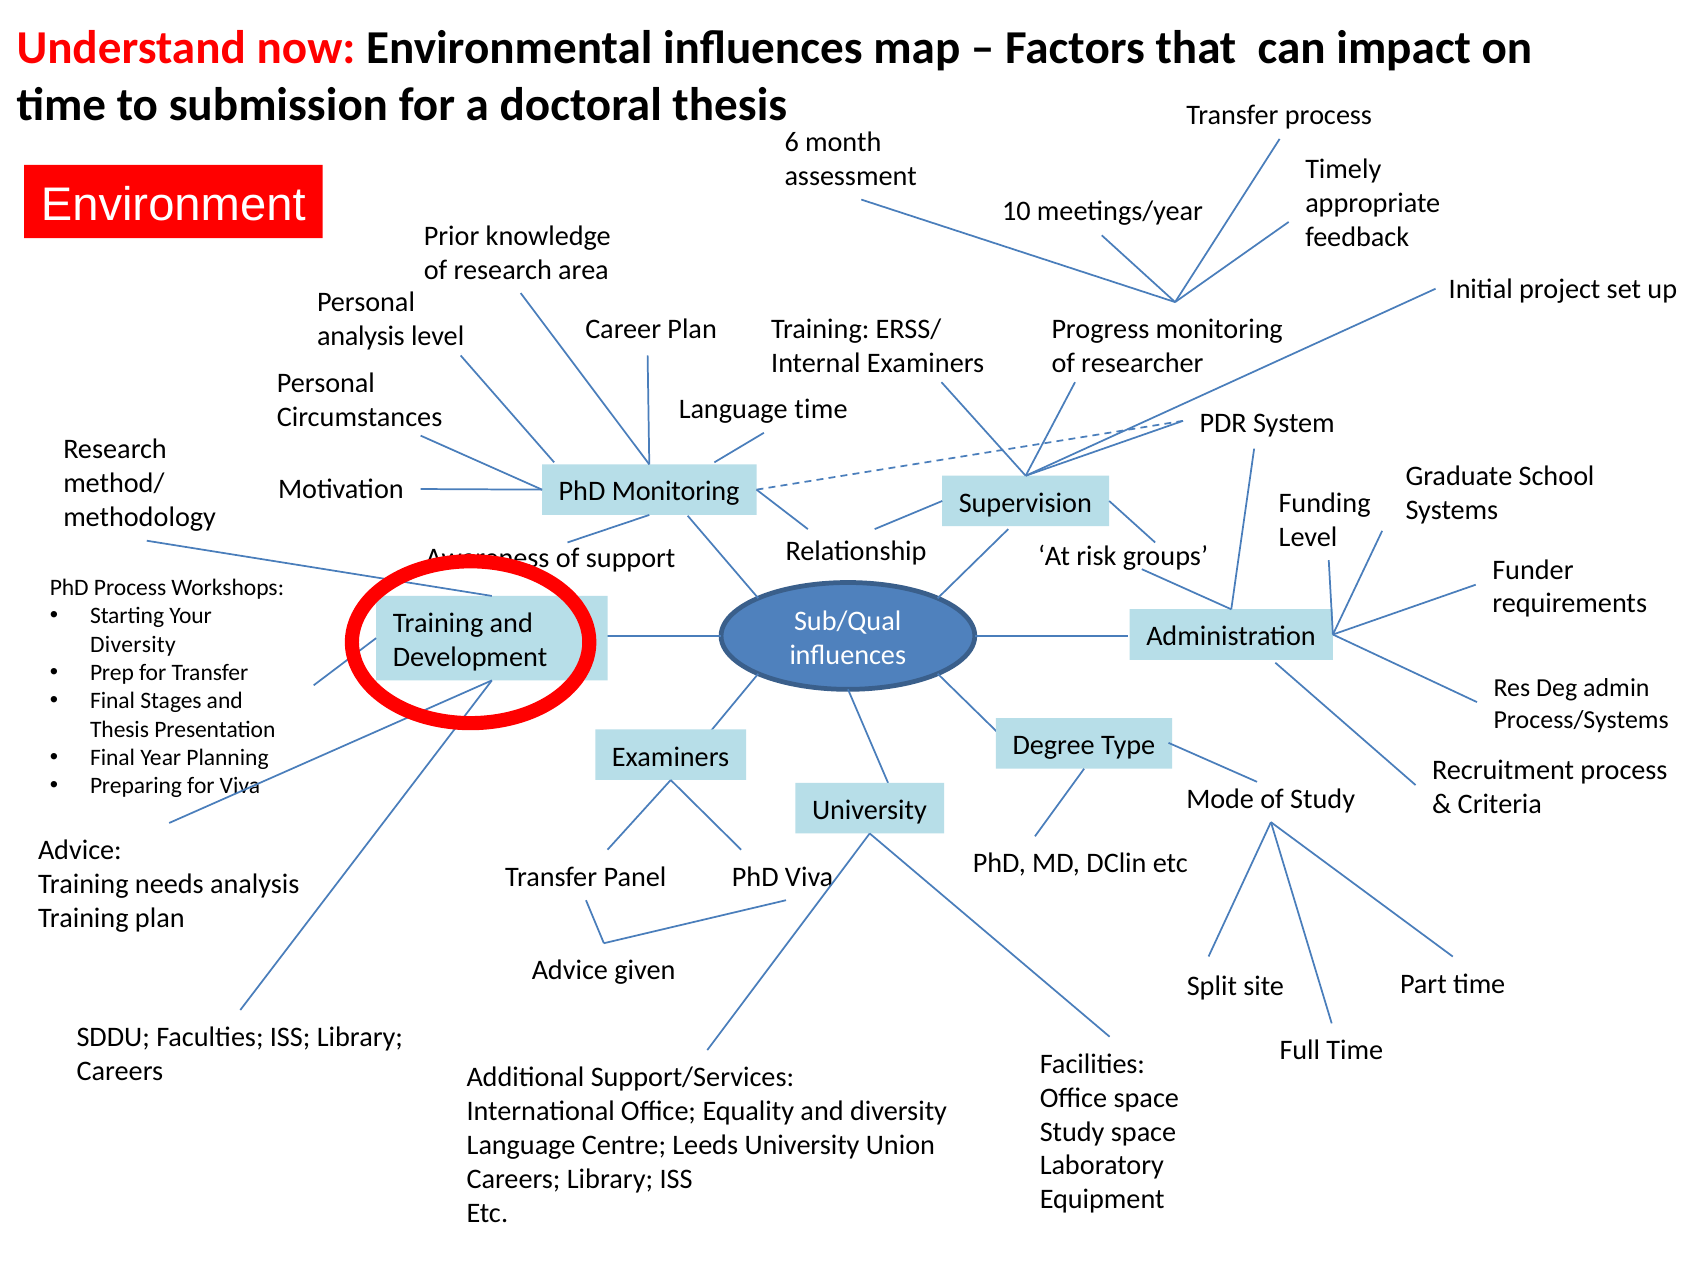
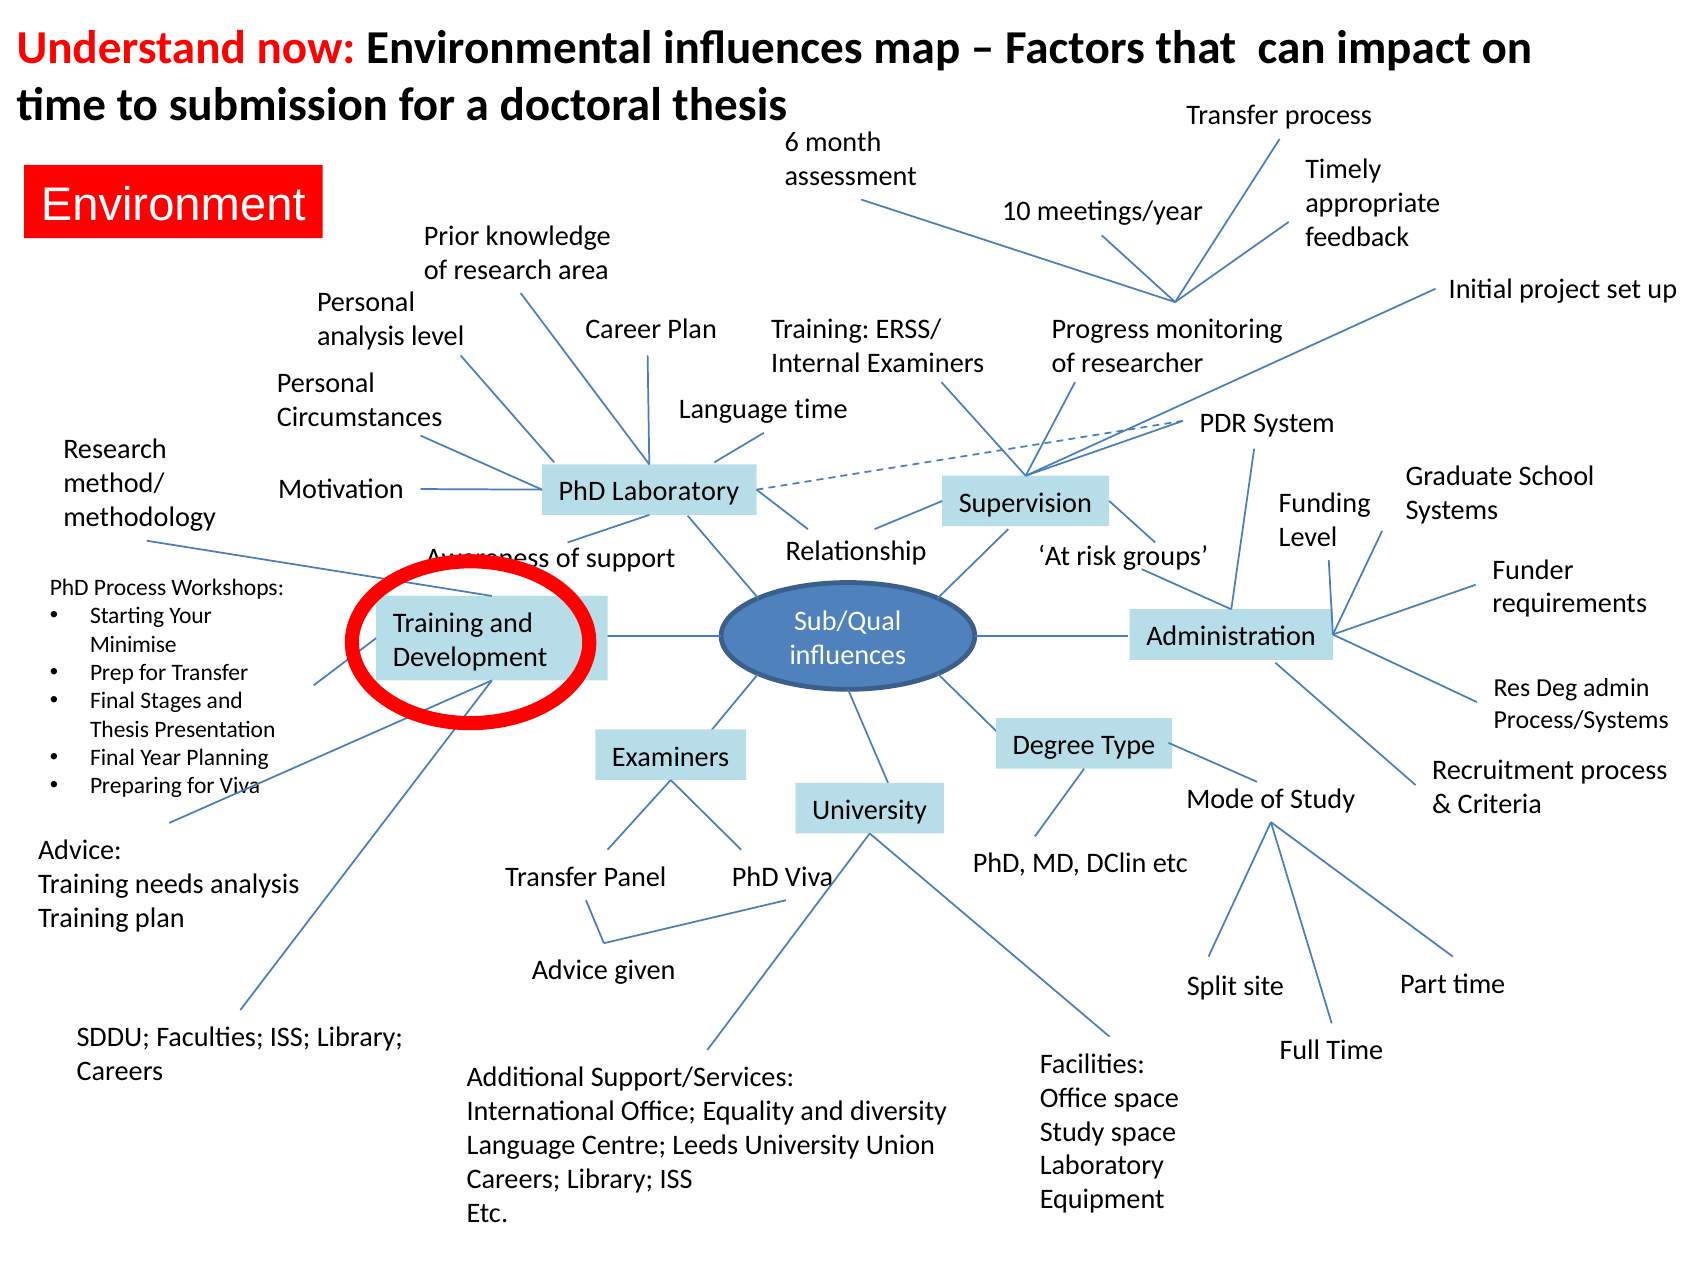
PhD Monitoring: Monitoring -> Laboratory
Diversity at (133, 644): Diversity -> Minimise
